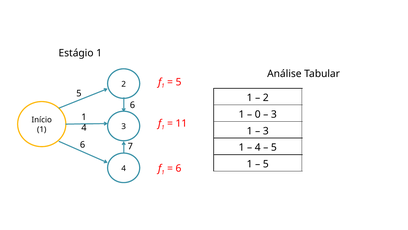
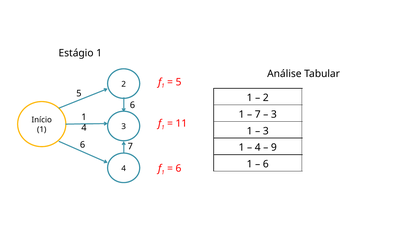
0 at (258, 114): 0 -> 7
5 at (274, 147): 5 -> 9
5 at (266, 164): 5 -> 6
